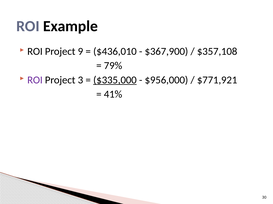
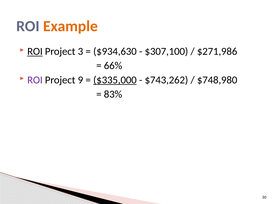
Example colour: black -> orange
ROI at (35, 52) underline: none -> present
9: 9 -> 3
$436,010: $436,010 -> $934,630
$367,900: $367,900 -> $307,100
$357,108: $357,108 -> $271,986
79%: 79% -> 66%
3: 3 -> 9
$956,000: $956,000 -> $743,262
$771,921: $771,921 -> $748,980
41%: 41% -> 83%
